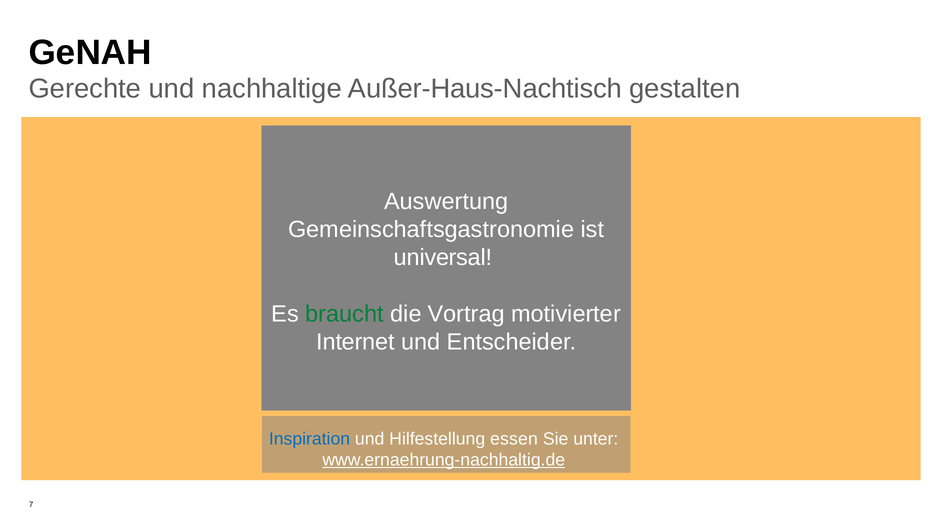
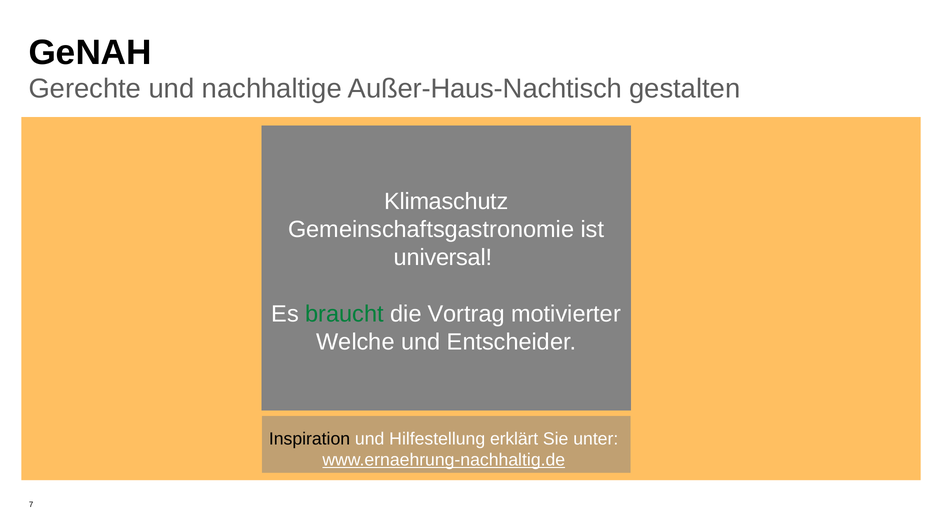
Auswertung: Auswertung -> Klimaschutz
Internet: Internet -> Welche
Inspiration colour: blue -> black
essen: essen -> erklärt
